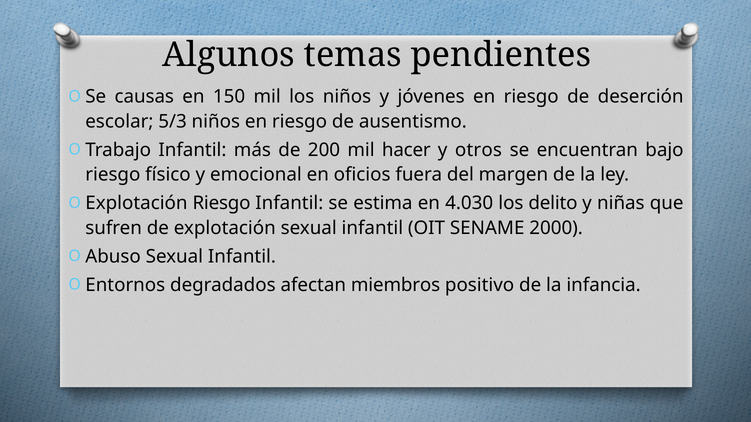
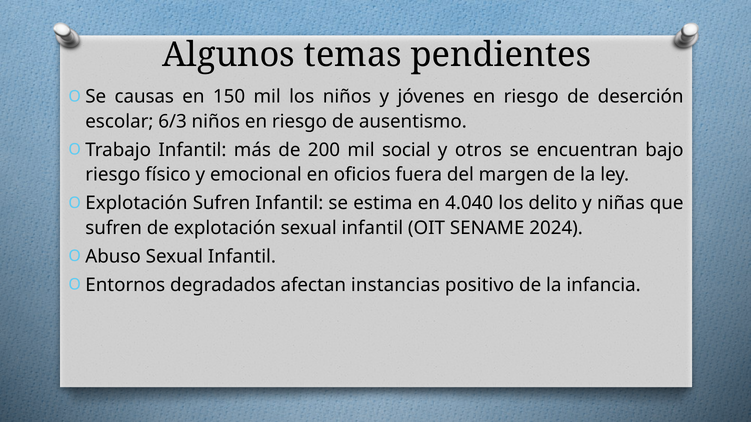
5/3: 5/3 -> 6/3
hacer: hacer -> social
Explotación Riesgo: Riesgo -> Sufren
4.030: 4.030 -> 4.040
2000: 2000 -> 2024
miembros: miembros -> instancias
